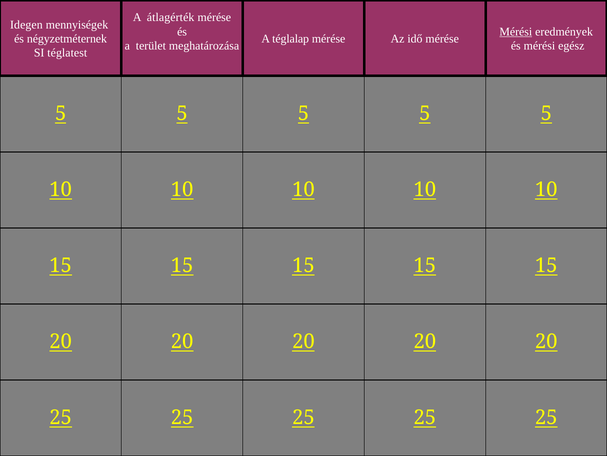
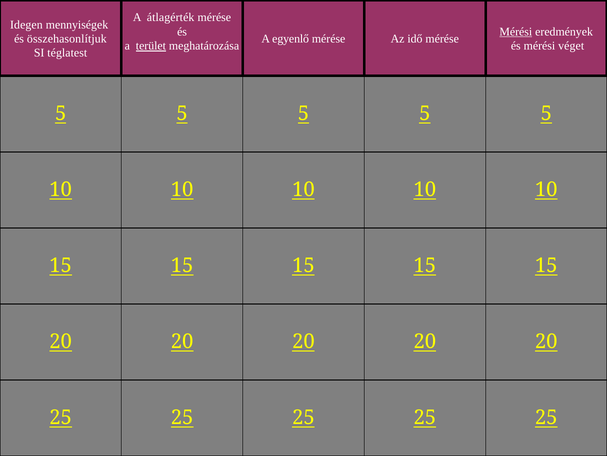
négyzetméternek: négyzetméternek -> összehasonlítjuk
téglalap: téglalap -> egyenlő
terület underline: none -> present
egész: egész -> véget
